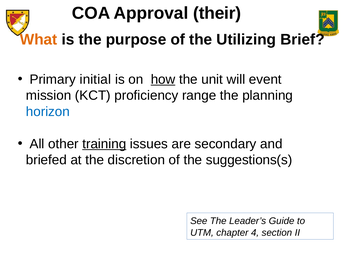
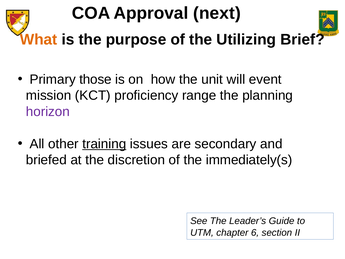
their: their -> next
initial: initial -> those
how underline: present -> none
horizon colour: blue -> purple
suggestions(s: suggestions(s -> immediately(s
4: 4 -> 6
